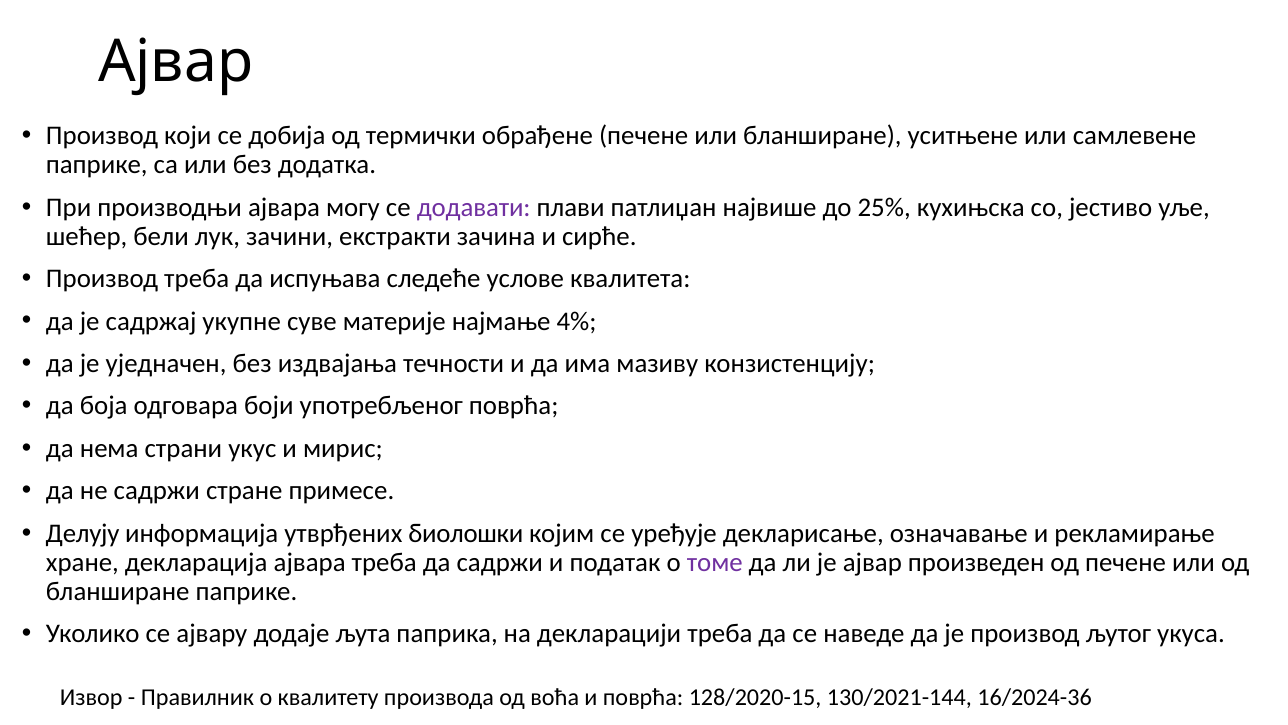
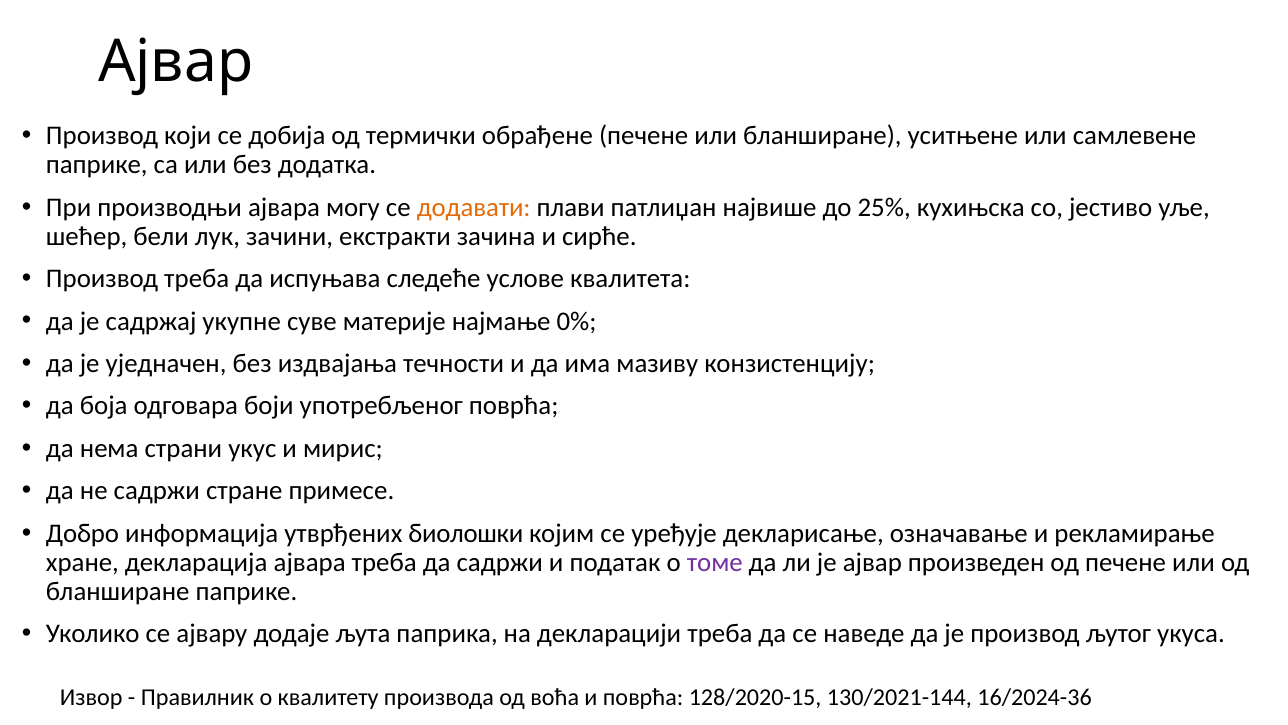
додавати colour: purple -> orange
4%: 4% -> 0%
Делују: Делују -> Добро
